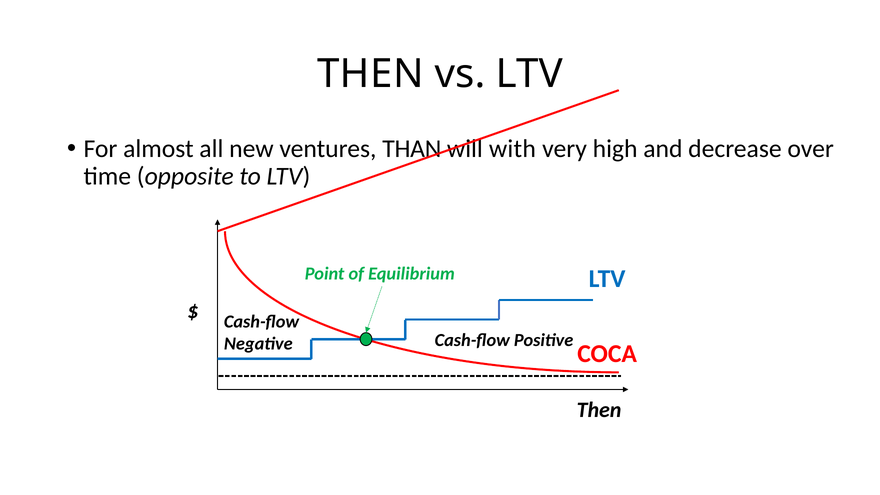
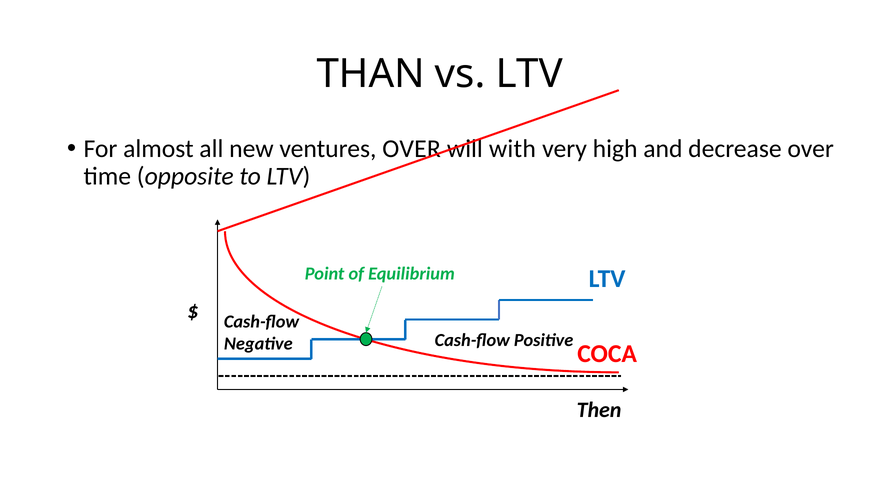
THEN at (370, 74): THEN -> THAN
ventures THAN: THAN -> OVER
